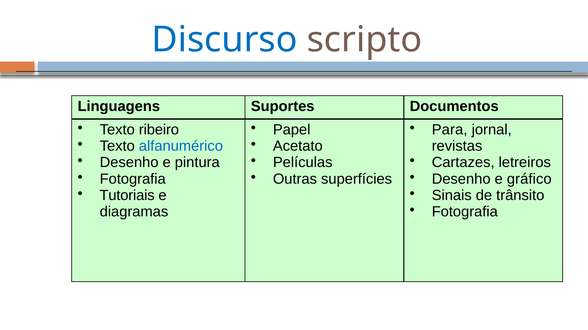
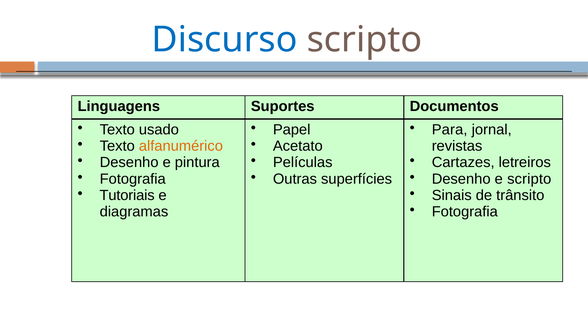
ribeiro: ribeiro -> usado
alfanumérico colour: blue -> orange
e gráfico: gráfico -> scripto
